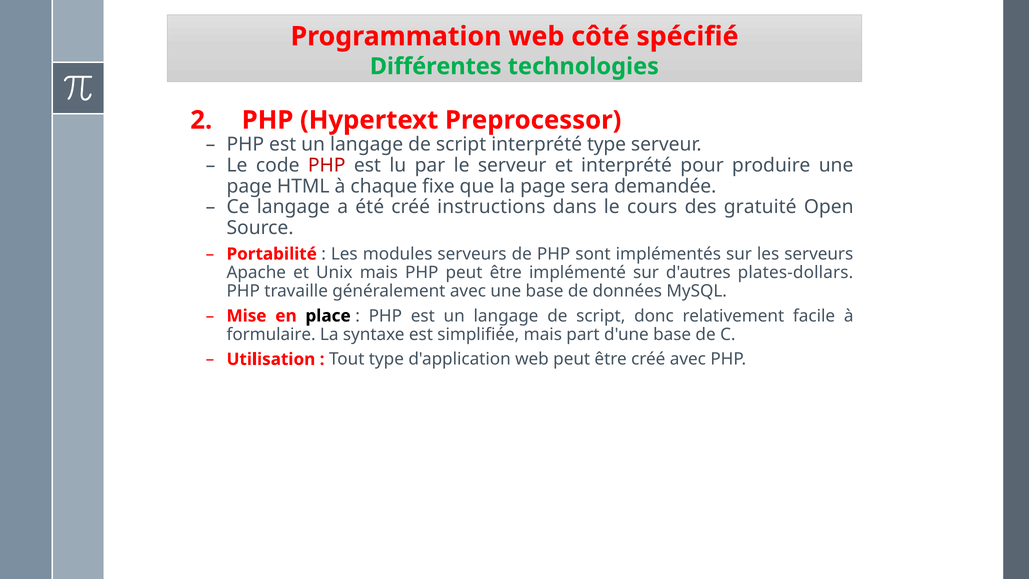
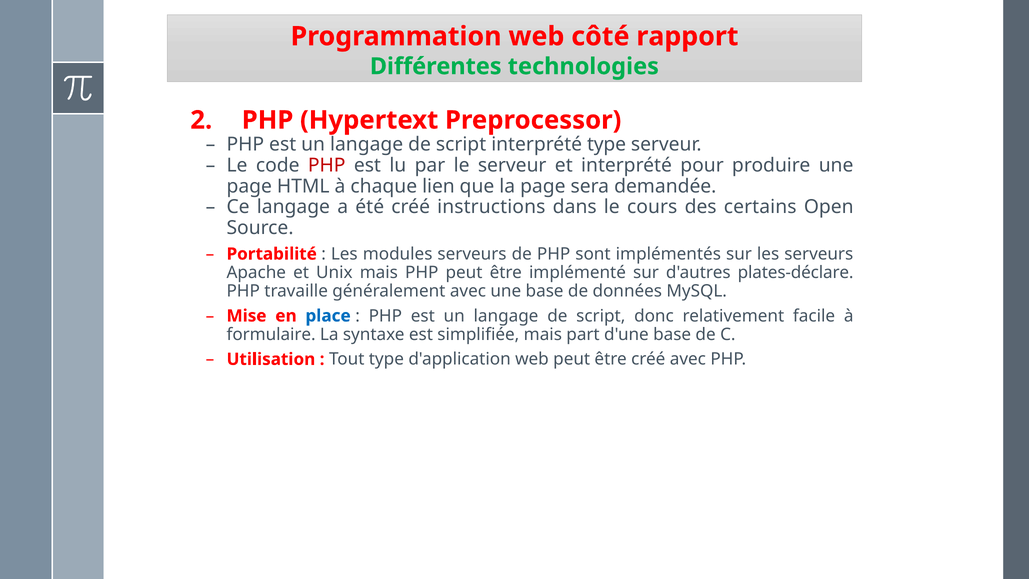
spécifié: spécifié -> rapport
fixe: fixe -> lien
gratuité: gratuité -> certains
plates-dollars: plates-dollars -> plates-déclare
place colour: black -> blue
